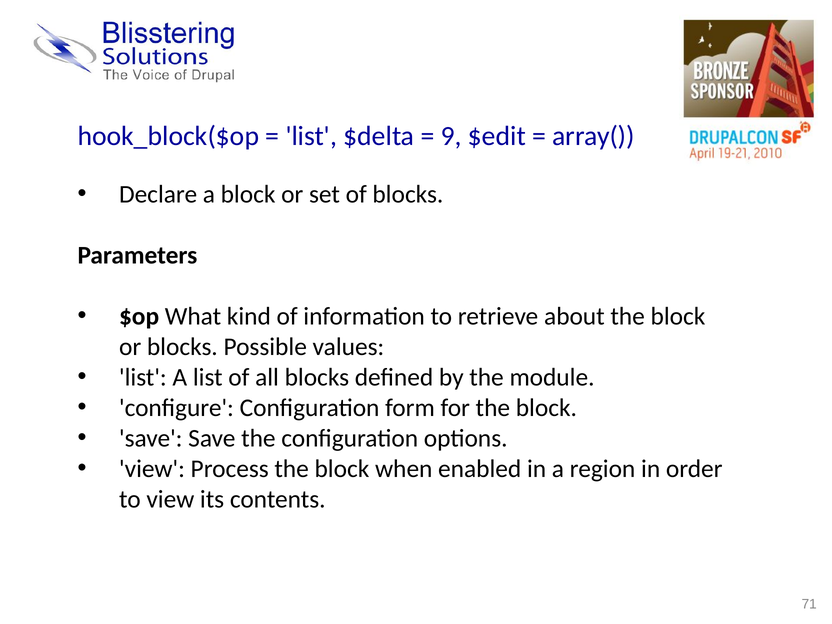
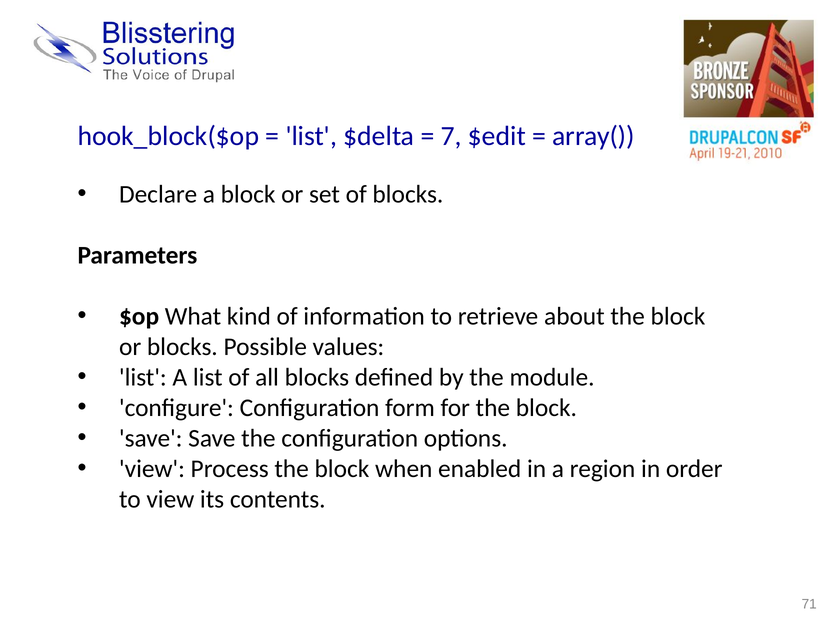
9: 9 -> 7
